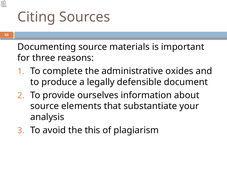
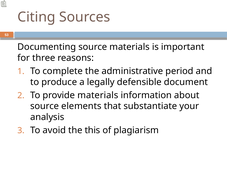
oxides: oxides -> period
provide ourselves: ourselves -> materials
